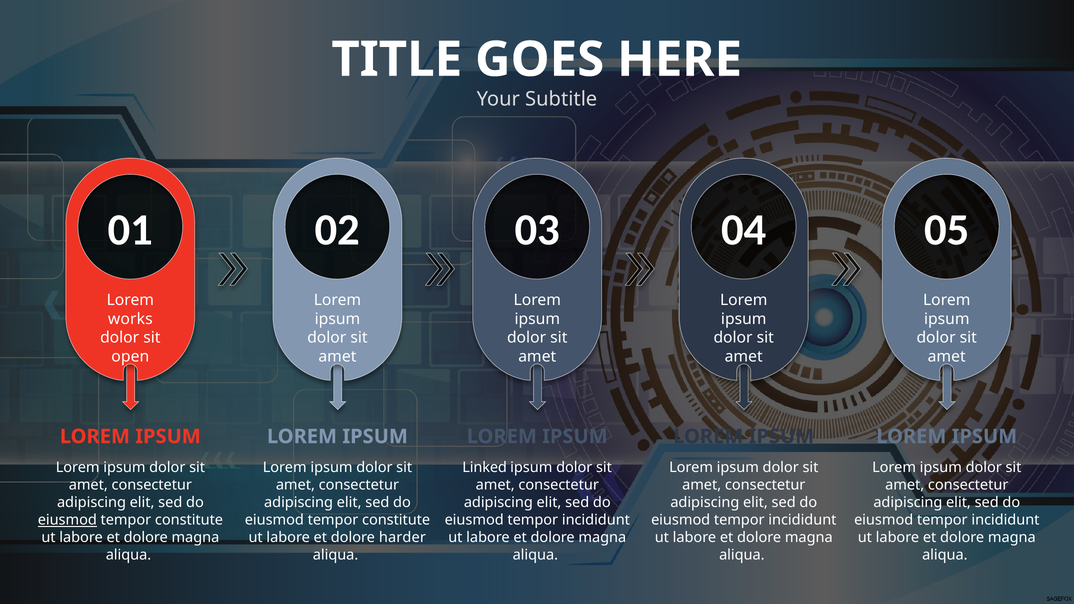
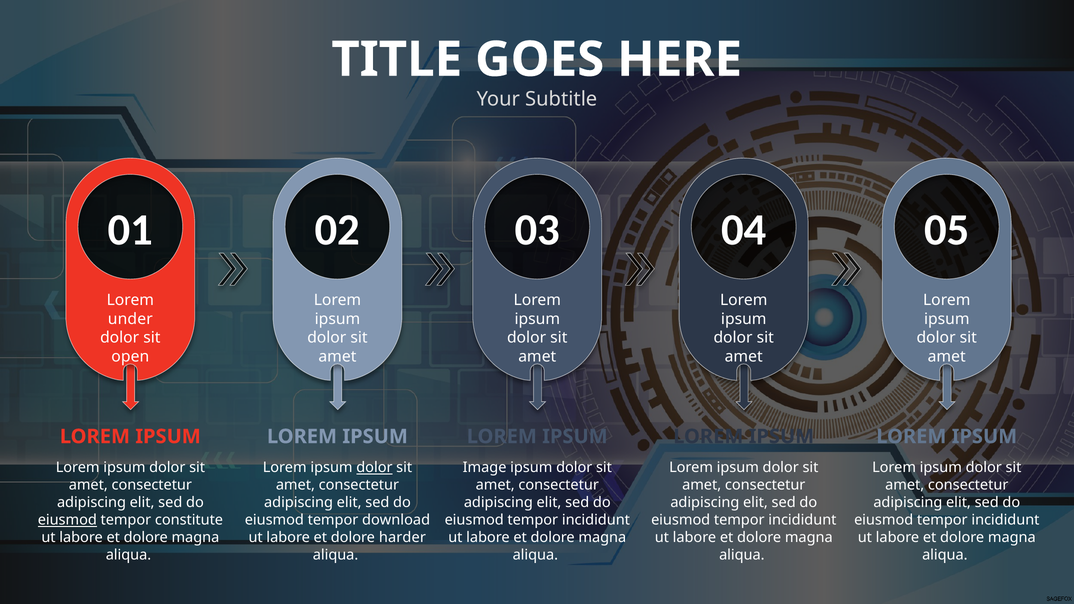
works: works -> under
dolor at (374, 468) underline: none -> present
Linked: Linked -> Image
constitute at (396, 520): constitute -> download
